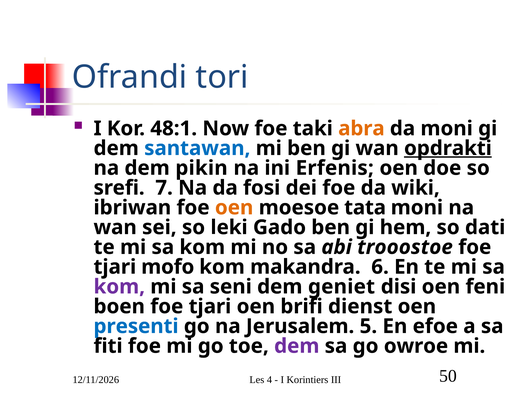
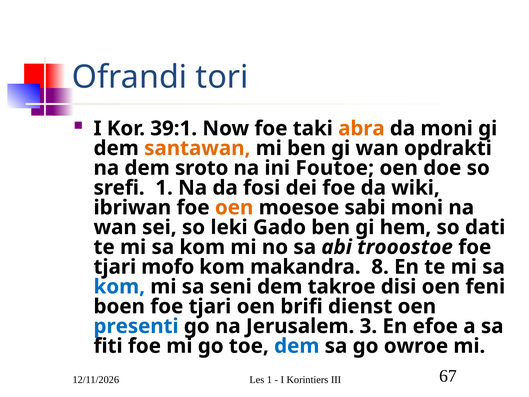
48:1: 48:1 -> 39:1
santawan colour: blue -> orange
opdrakti underline: present -> none
pikin: pikin -> sroto
Erfenis: Erfenis -> Foutoe
srefi 7: 7 -> 1
tata: tata -> sabi
6: 6 -> 8
kom at (119, 287) colour: purple -> blue
geniet: geniet -> takroe
5: 5 -> 3
dem at (297, 346) colour: purple -> blue
Les 4: 4 -> 1
50: 50 -> 67
